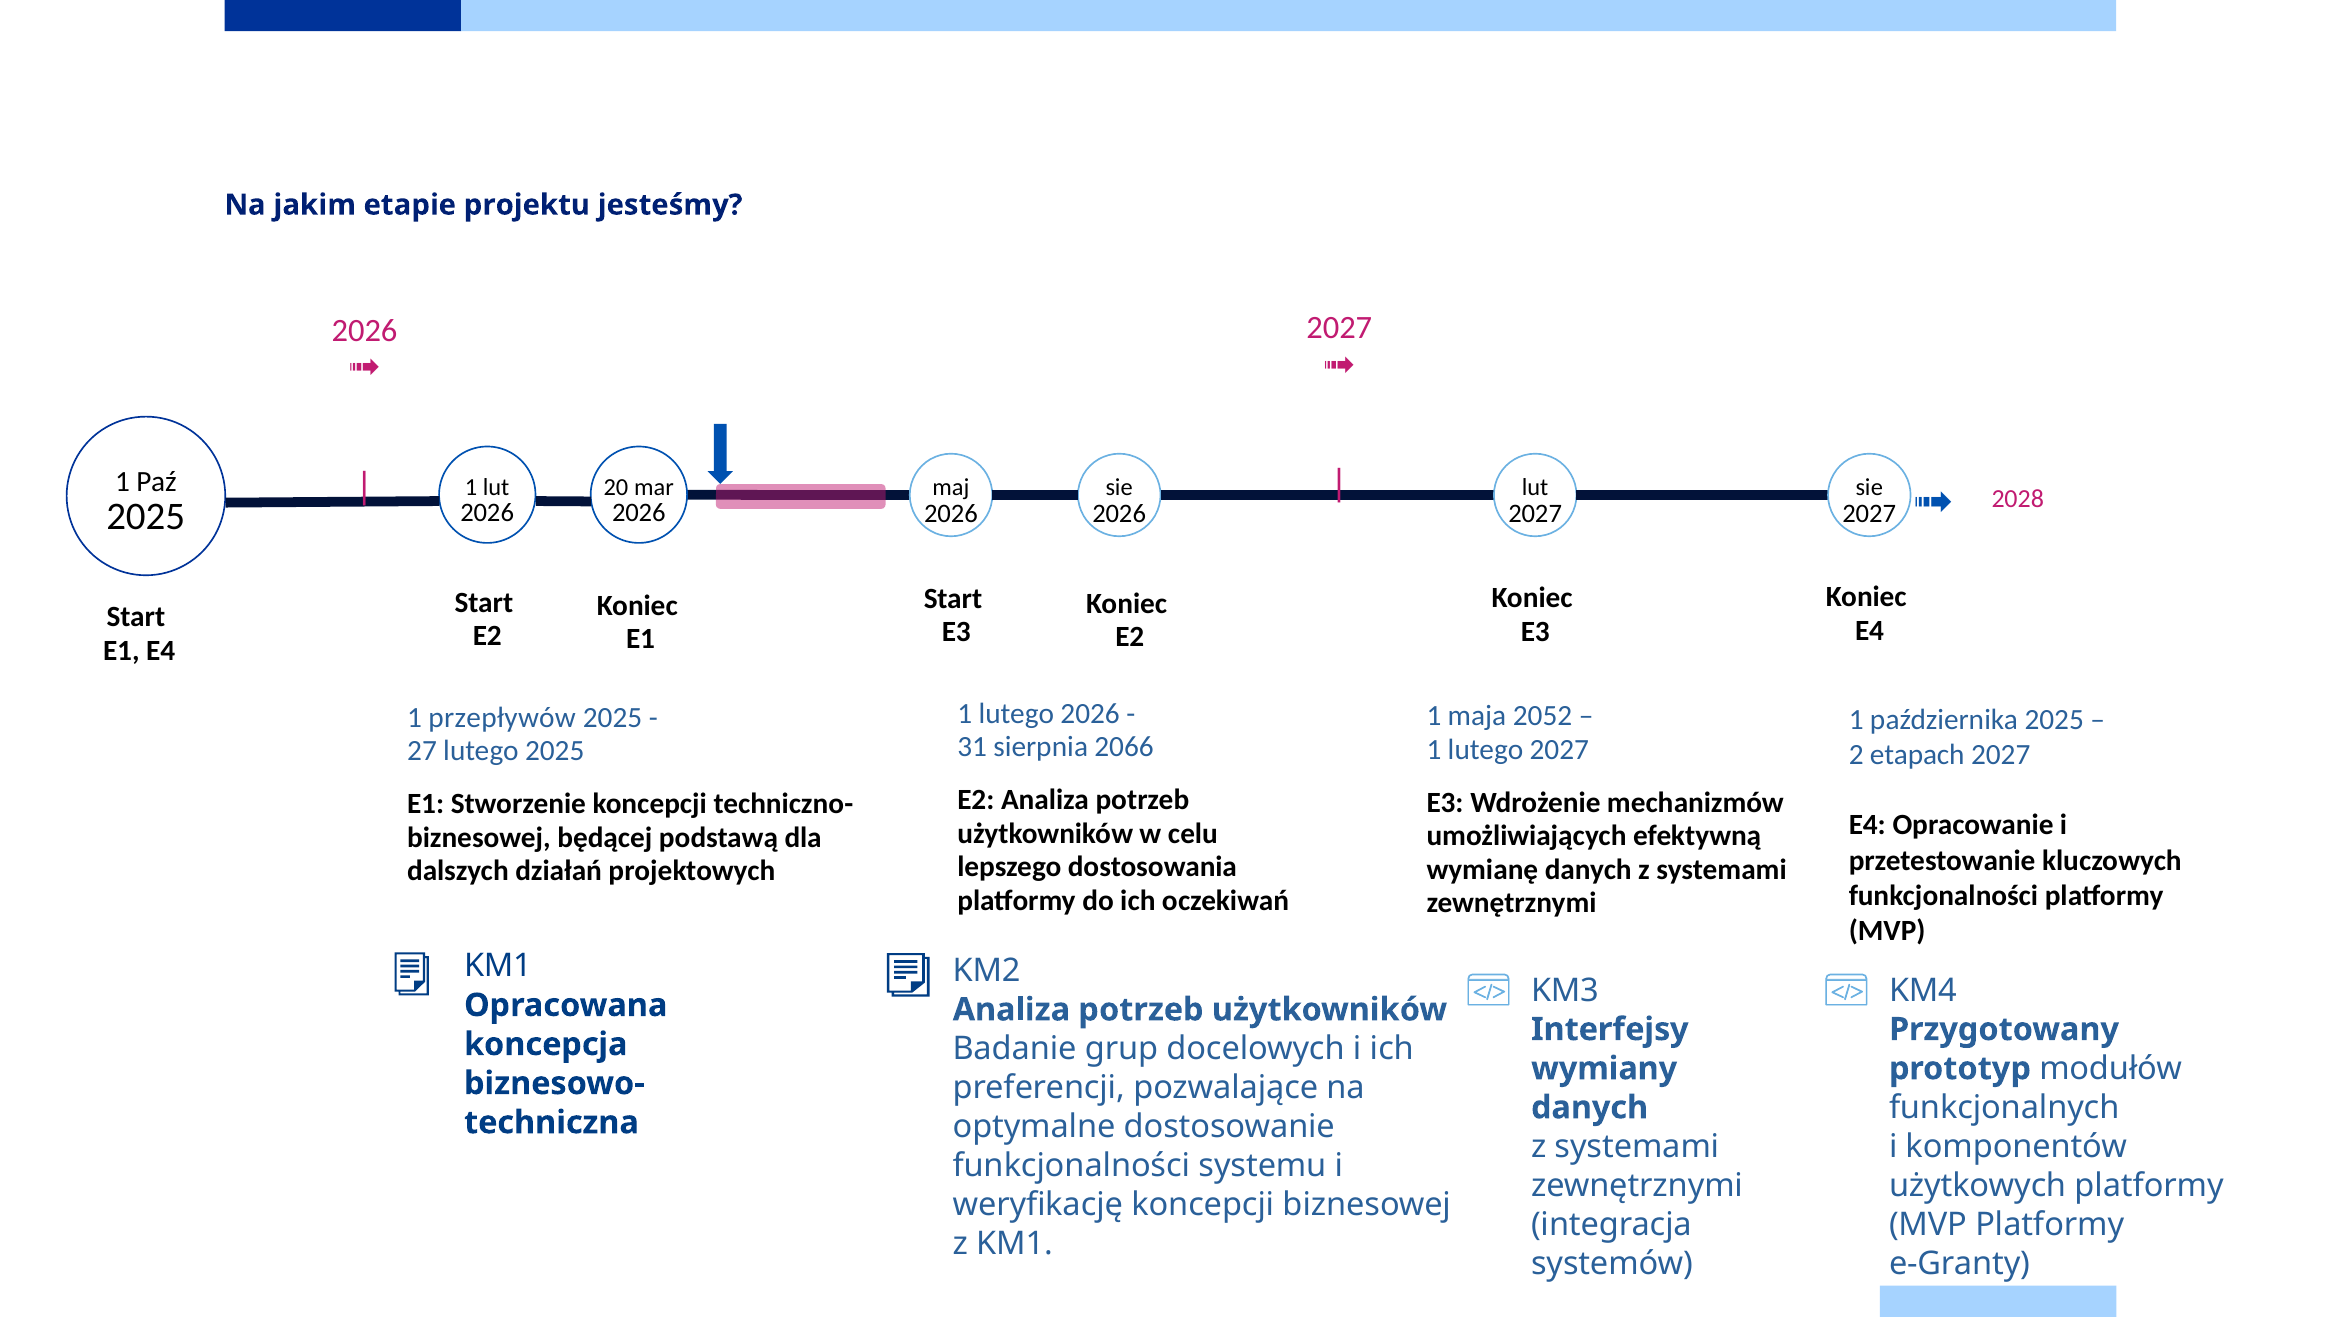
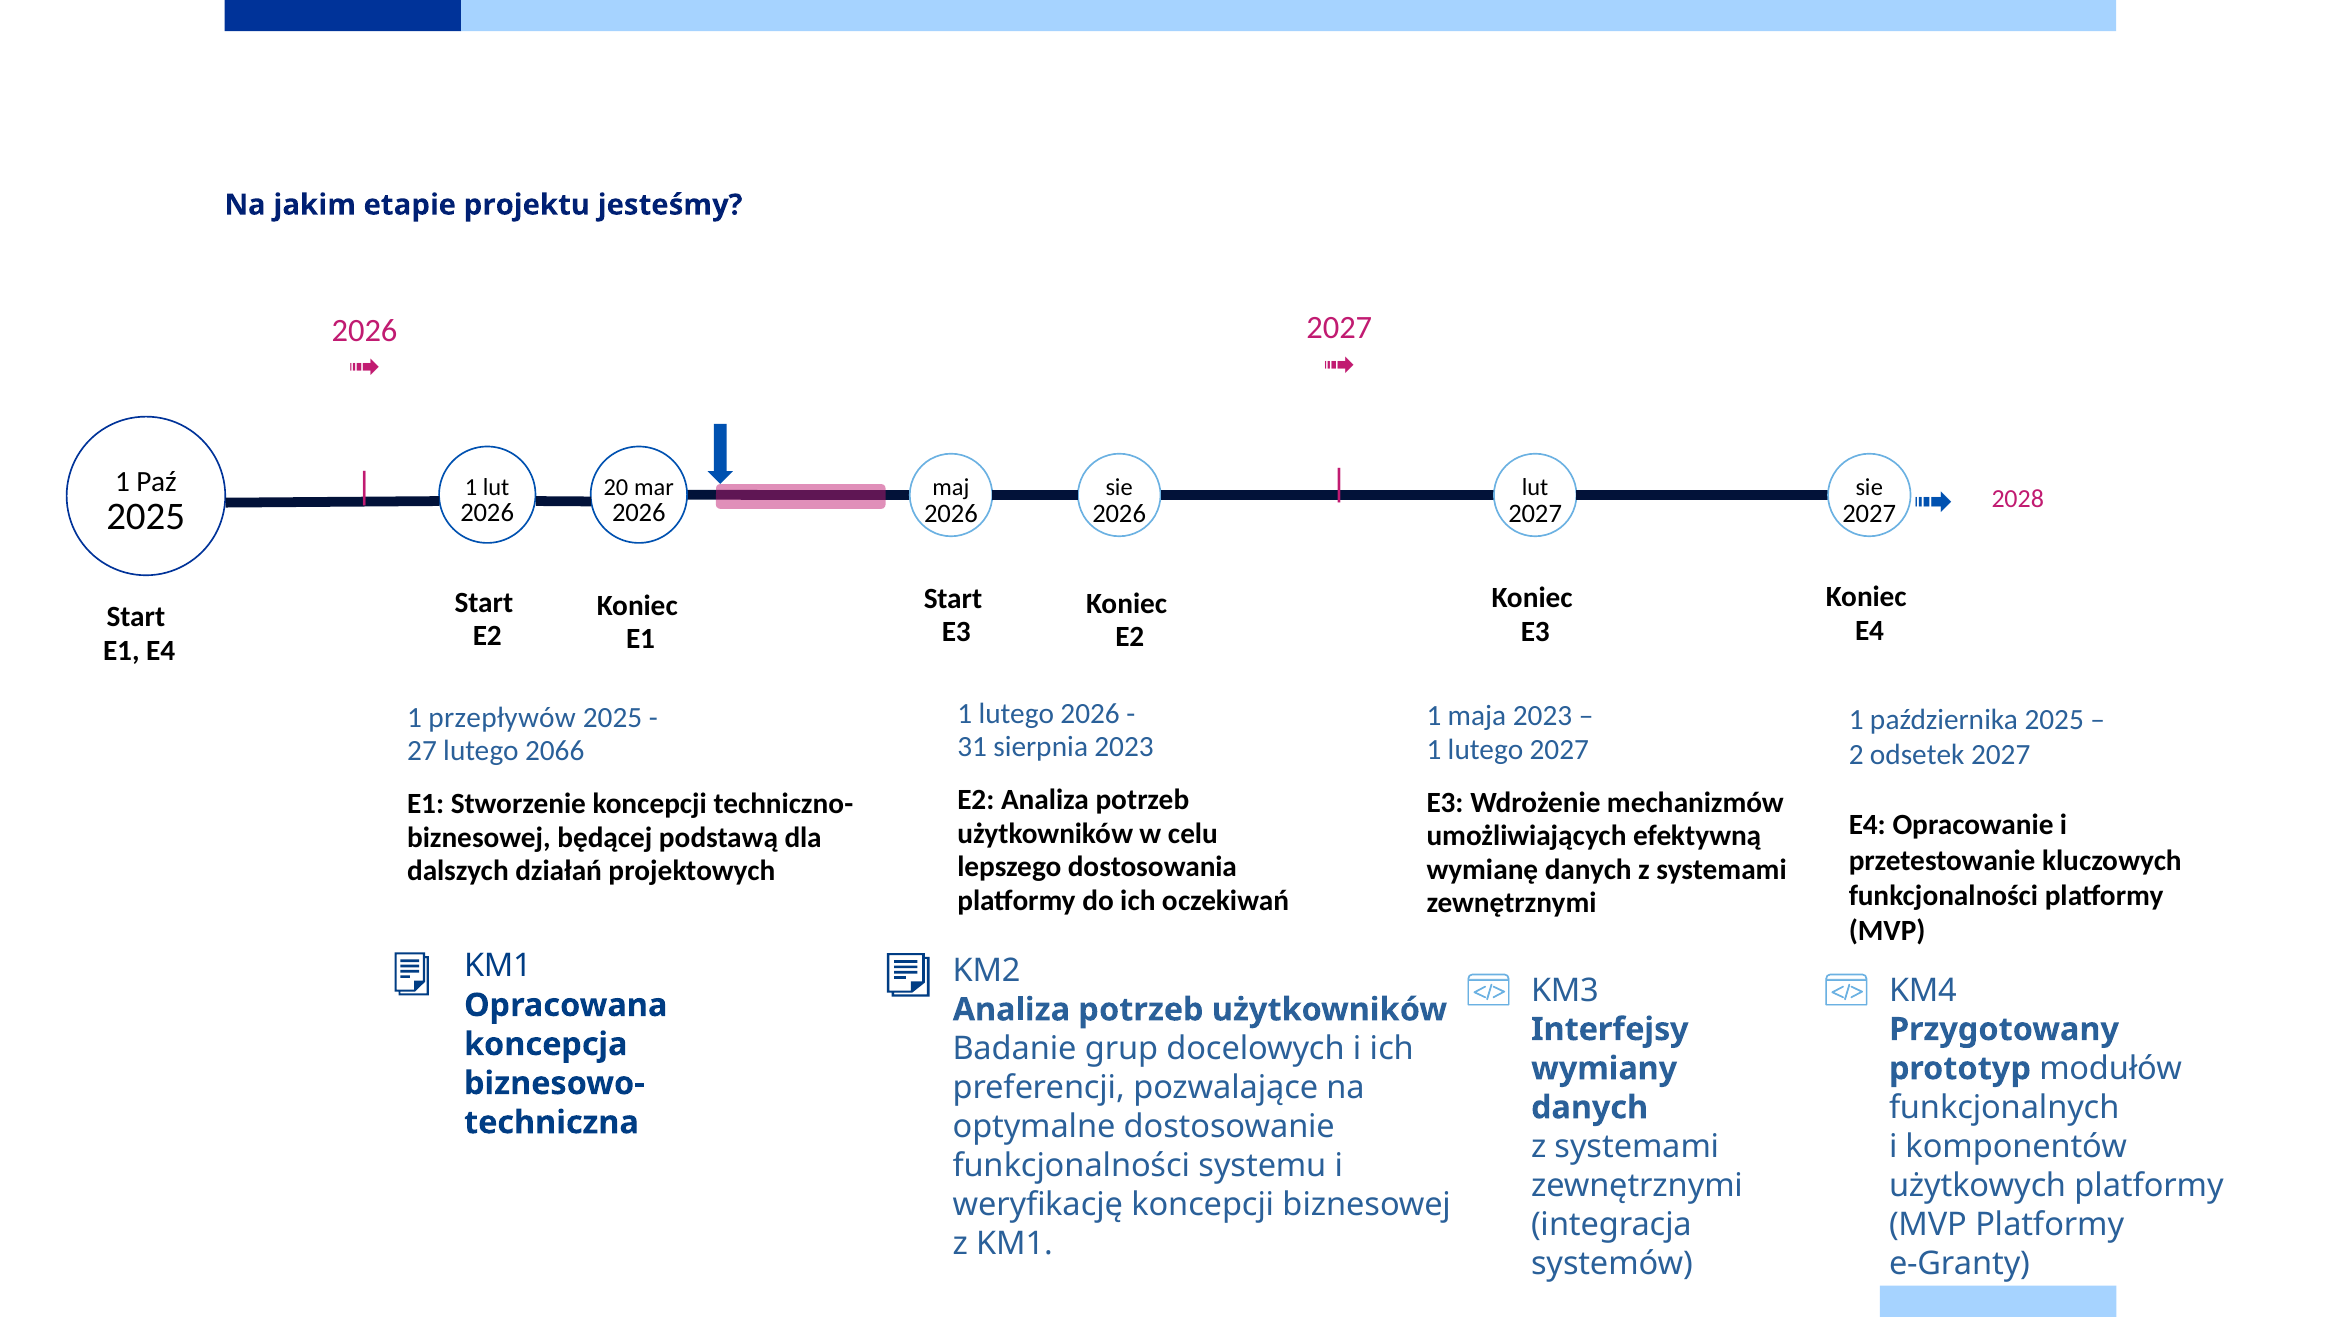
maja 2052: 2052 -> 2023
sierpnia 2066: 2066 -> 2023
lutego 2025: 2025 -> 2066
etapach: etapach -> odsetek
